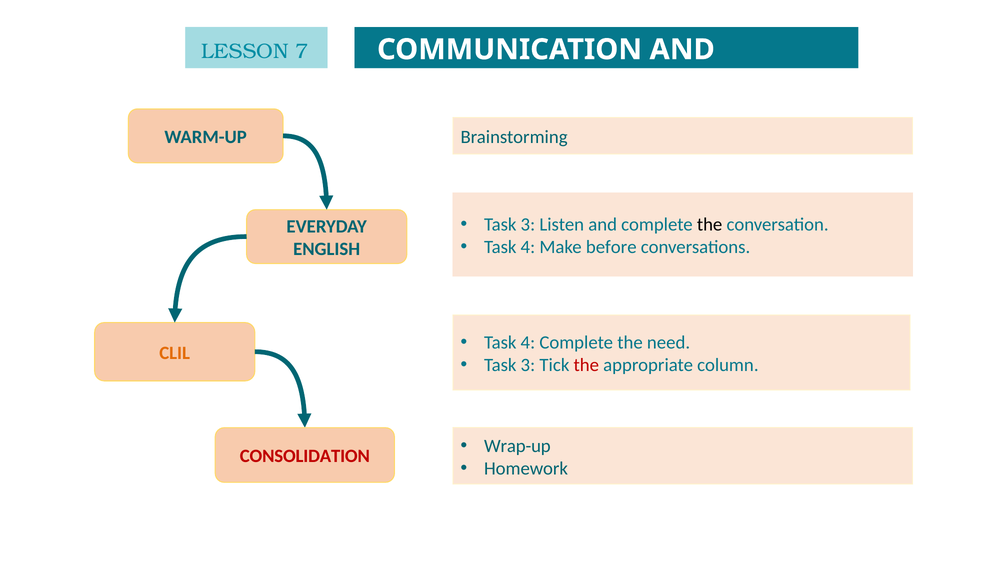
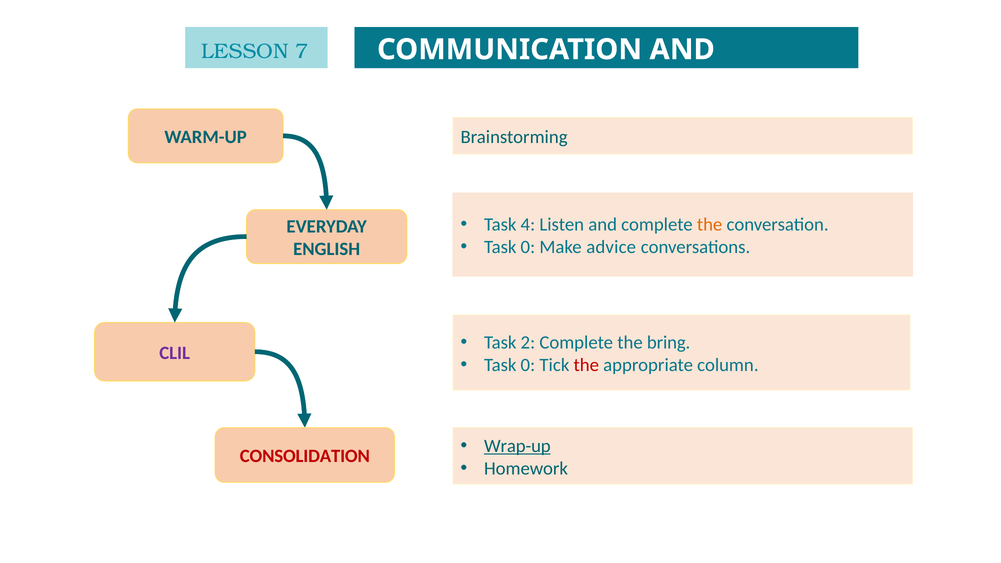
3 at (528, 225): 3 -> 4
the at (710, 225) colour: black -> orange
4 at (528, 247): 4 -> 0
before: before -> advice
4 at (528, 343): 4 -> 2
need: need -> bring
CLIL at (175, 353) colour: orange -> purple
3 at (528, 365): 3 -> 0
Wrap-up underline: none -> present
